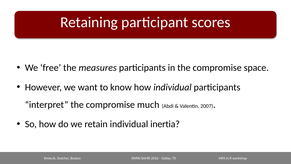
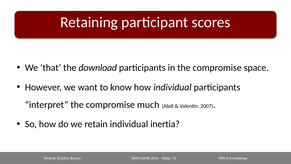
free: free -> that
measures: measures -> download
